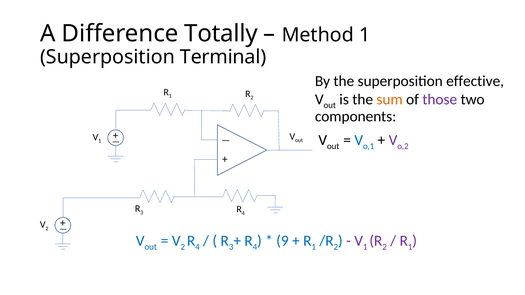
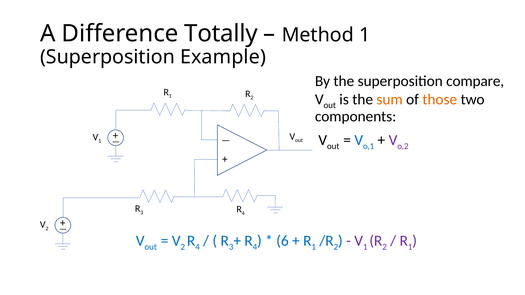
Terminal: Terminal -> Example
effective: effective -> compare
those colour: purple -> orange
9: 9 -> 6
